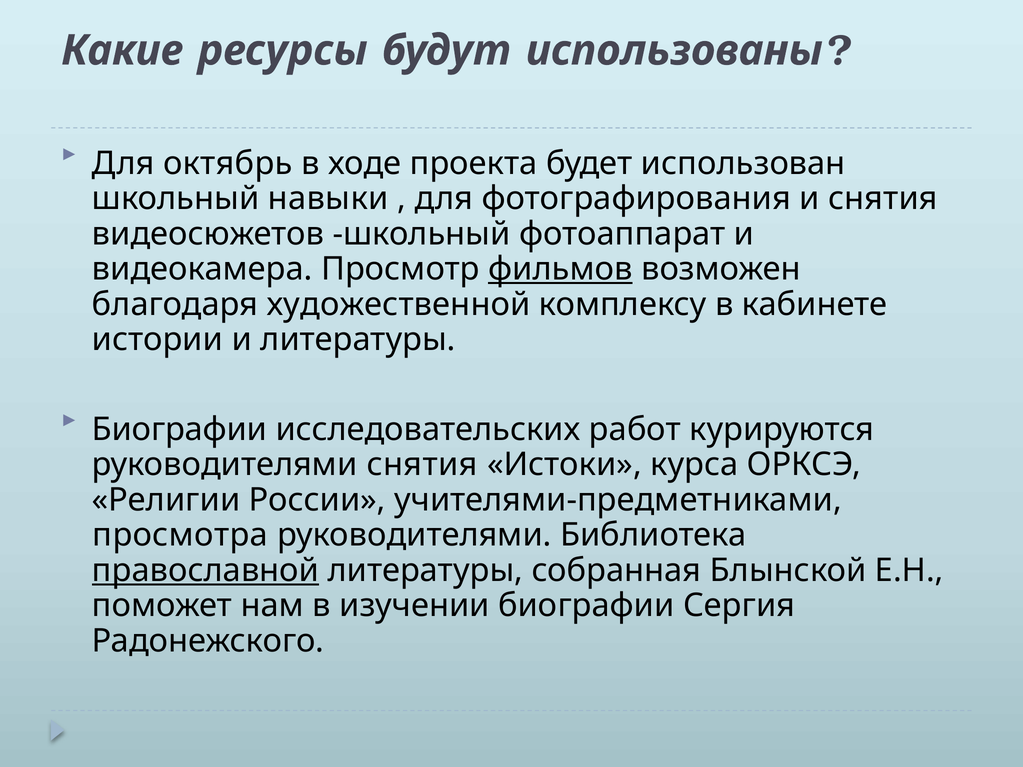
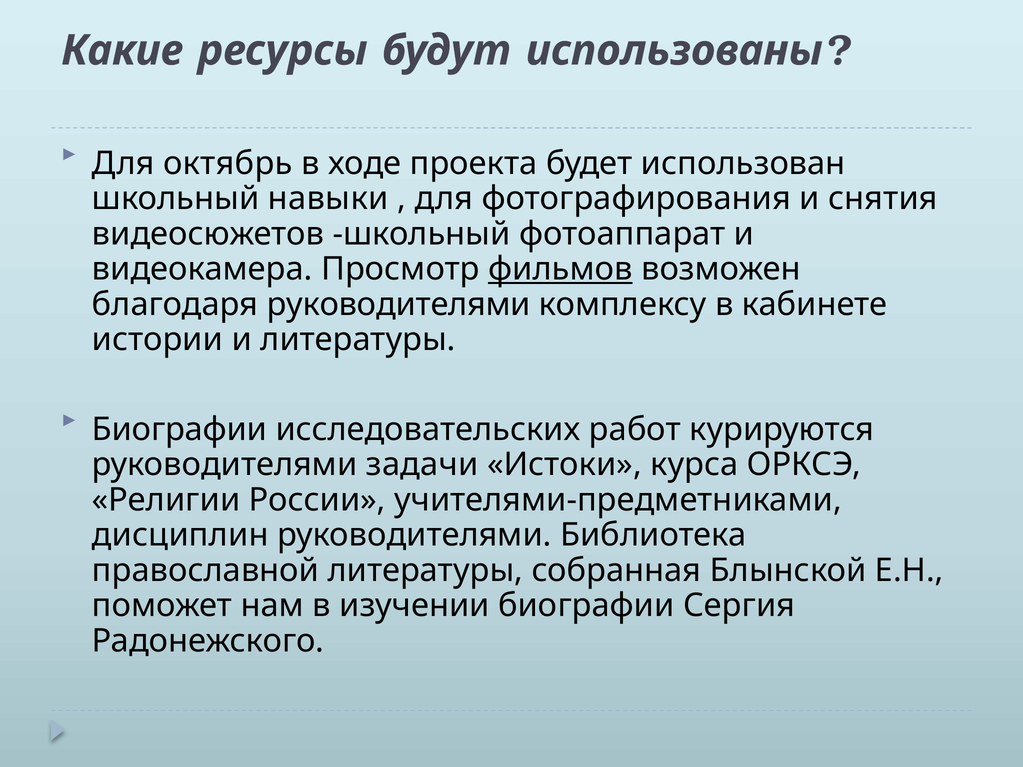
благодаря художественной: художественной -> руководителями
руководителями снятия: снятия -> задачи
просмотра: просмотра -> дисциплин
православной underline: present -> none
